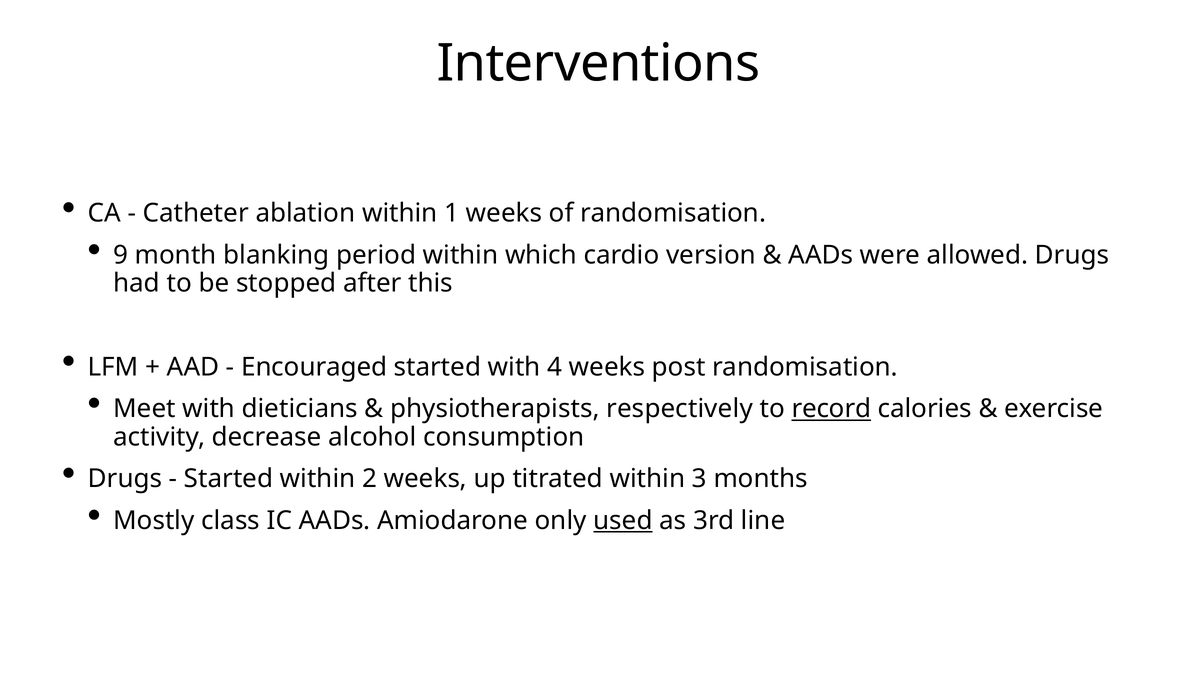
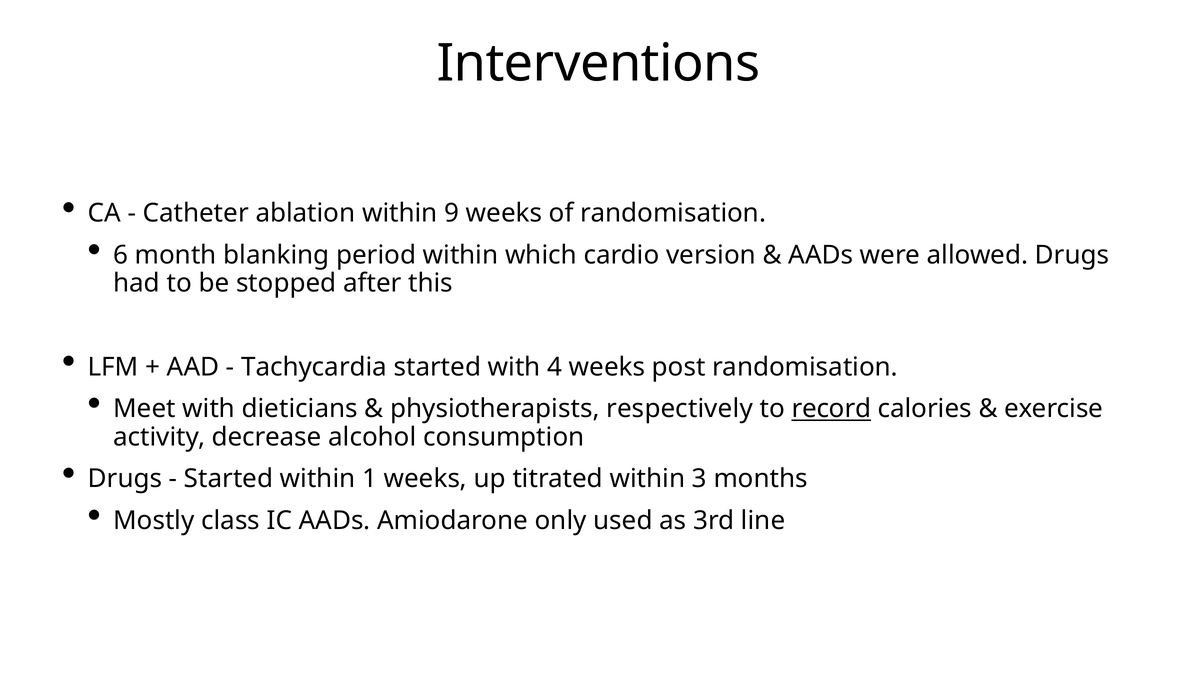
1: 1 -> 9
9: 9 -> 6
Encouraged: Encouraged -> Tachycardia
2: 2 -> 1
used underline: present -> none
